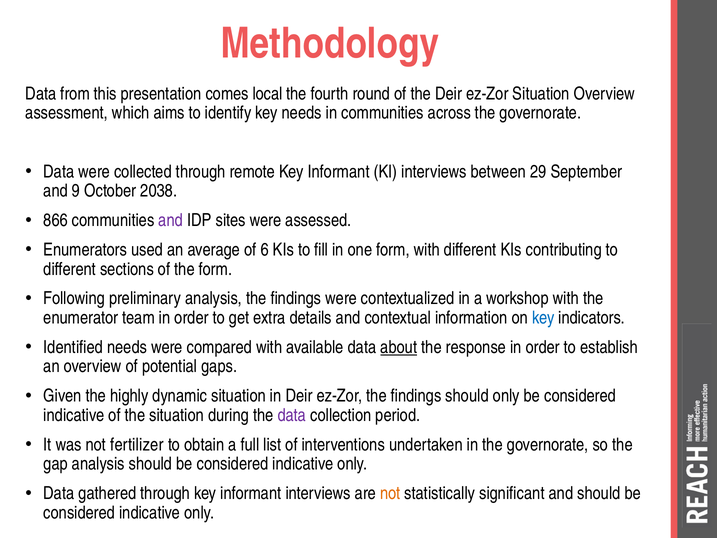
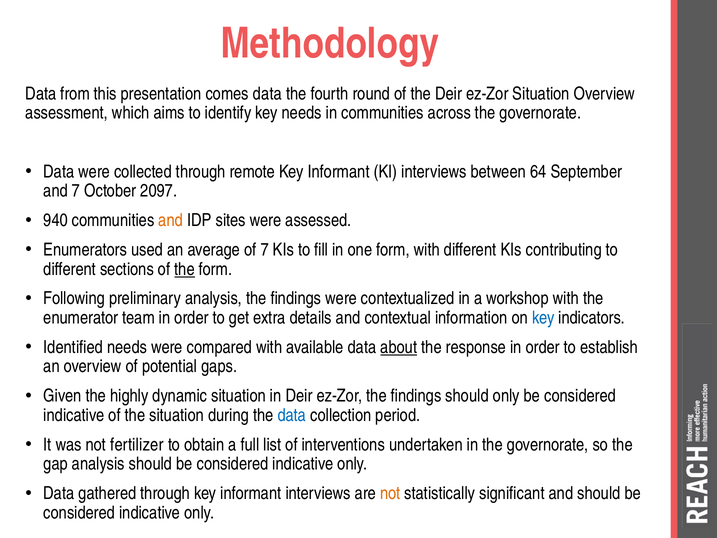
comes local: local -> data
29: 29 -> 64
and 9: 9 -> 7
2038: 2038 -> 2097
866: 866 -> 940
and at (171, 220) colour: purple -> orange
of 6: 6 -> 7
the at (185, 269) underline: none -> present
data at (292, 415) colour: purple -> blue
